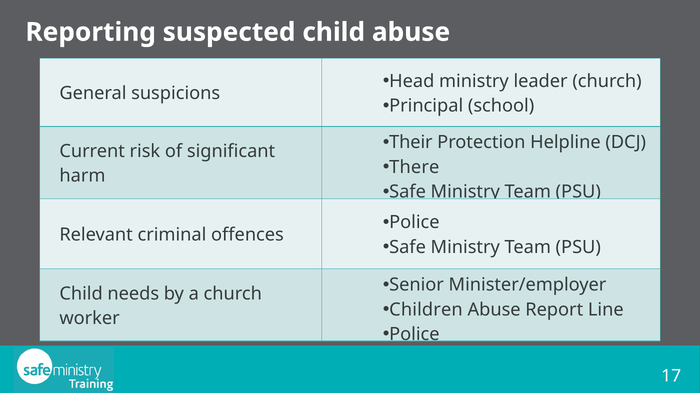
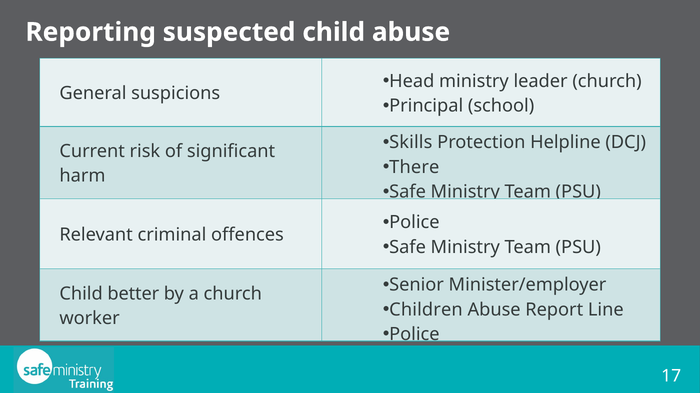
Their: Their -> Skills
needs: needs -> better
